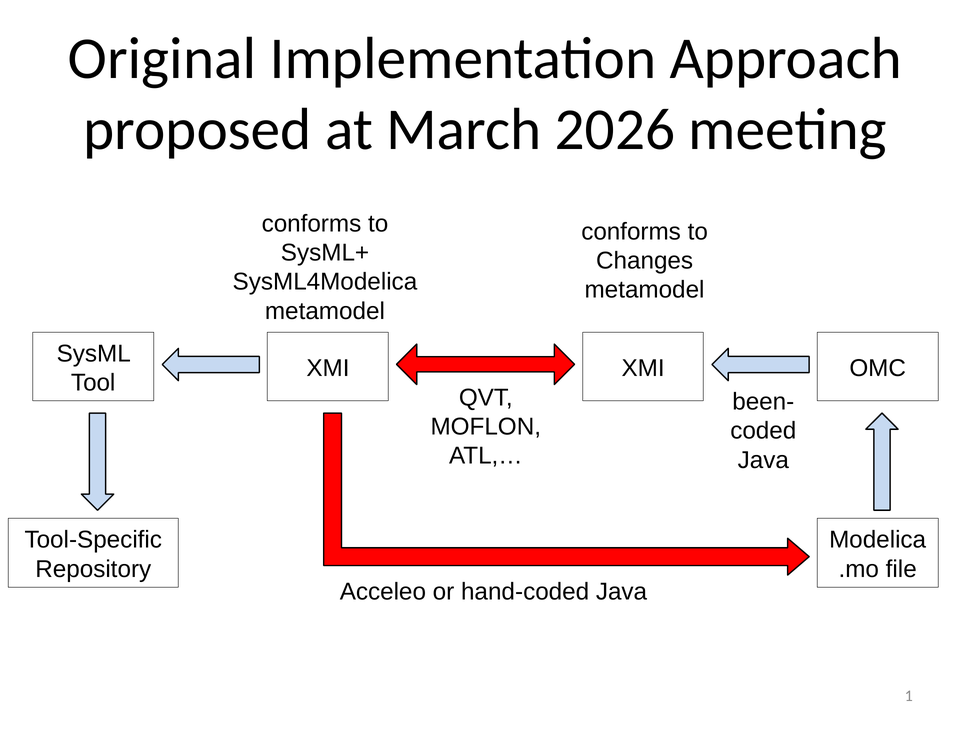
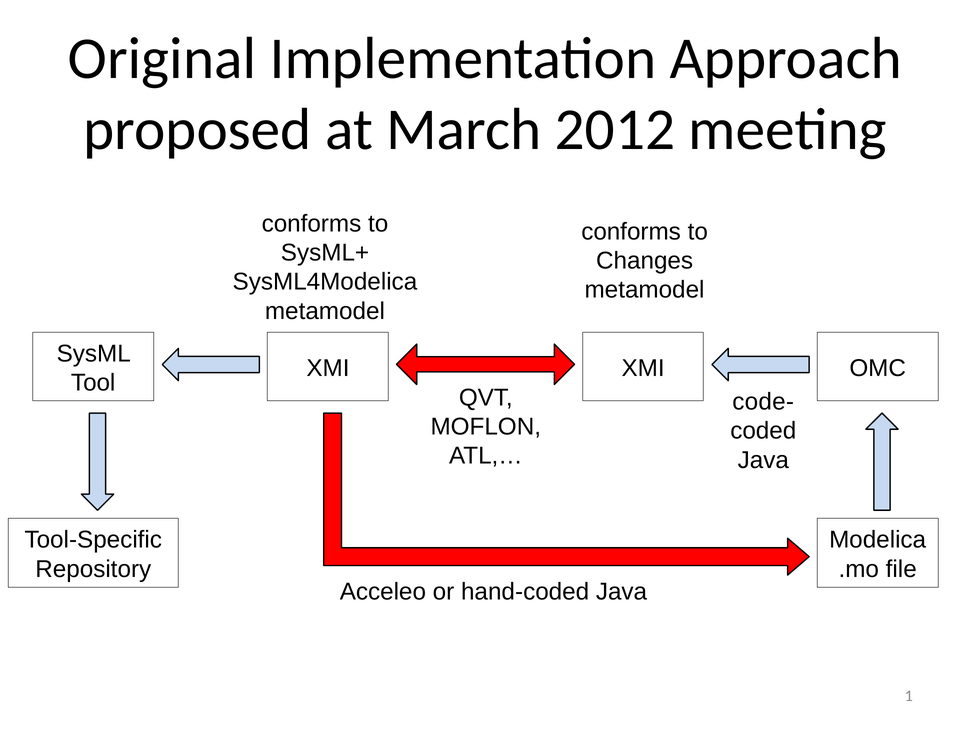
2026: 2026 -> 2012
been-: been- -> code-
